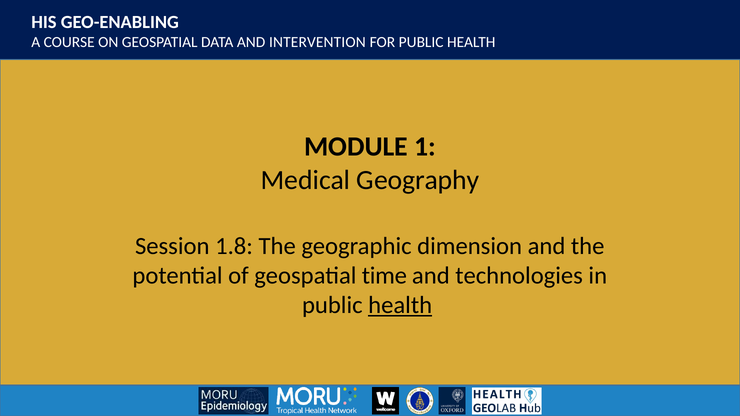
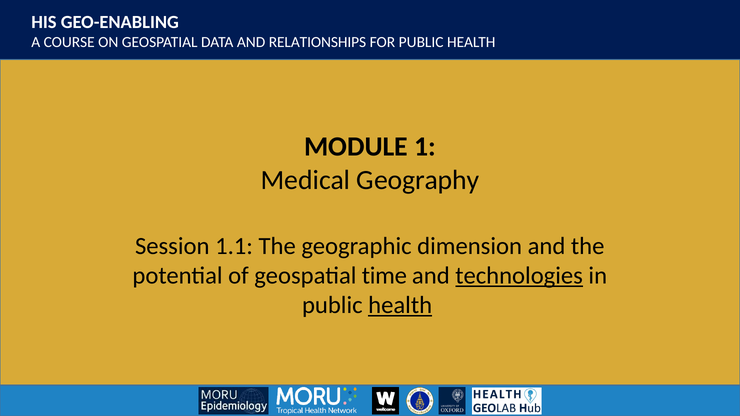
INTERVENTION: INTERVENTION -> RELATIONSHIPS
1.8: 1.8 -> 1.1
technologies underline: none -> present
